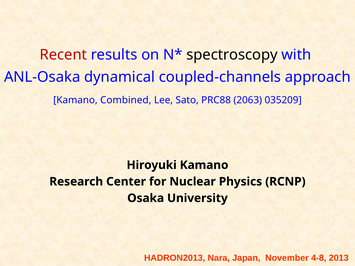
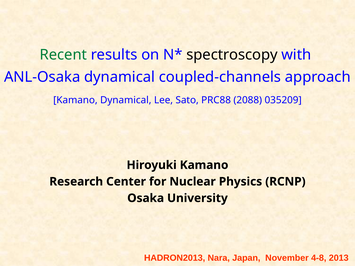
Recent colour: red -> green
Kamano Combined: Combined -> Dynamical
2063: 2063 -> 2088
